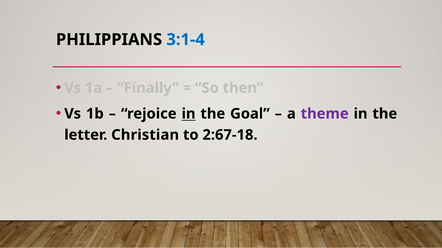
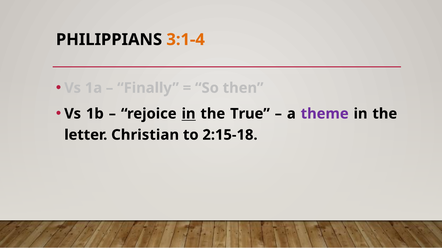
3:1-4 colour: blue -> orange
Goal: Goal -> True
2:67-18: 2:67-18 -> 2:15-18
